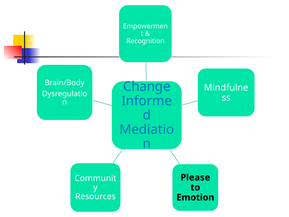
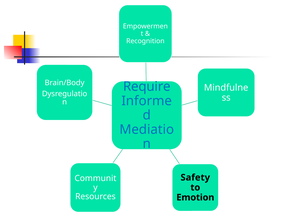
Change: Change -> Require
Please: Please -> Safety
